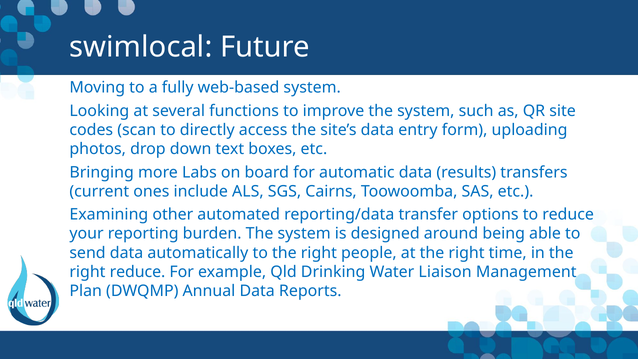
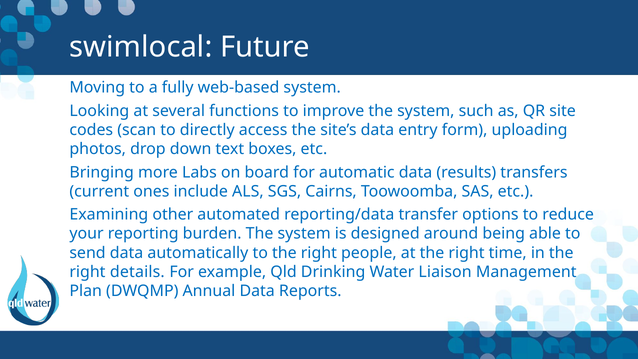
right reduce: reduce -> details
